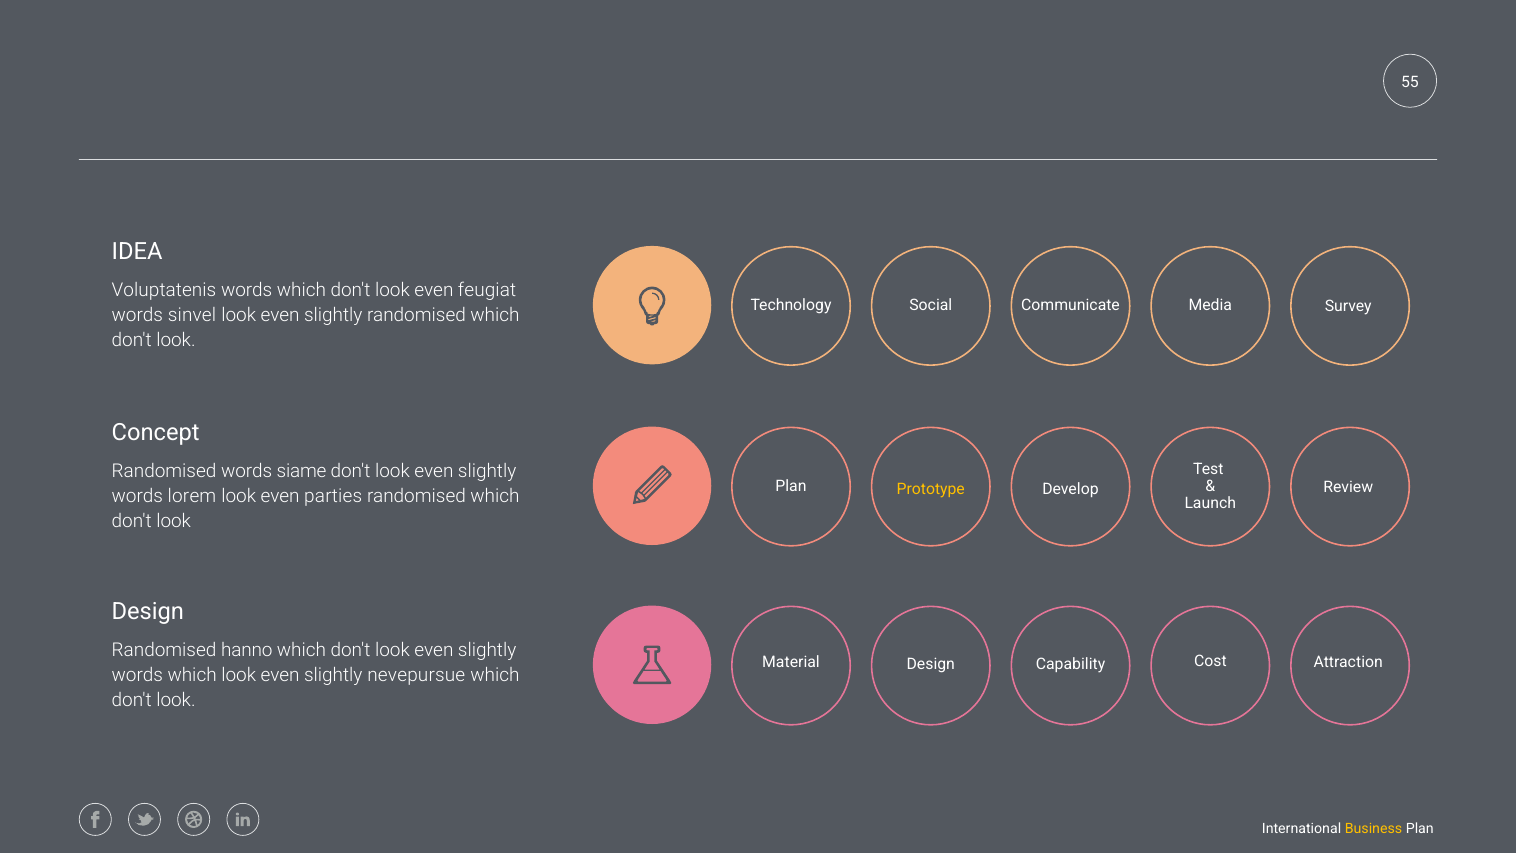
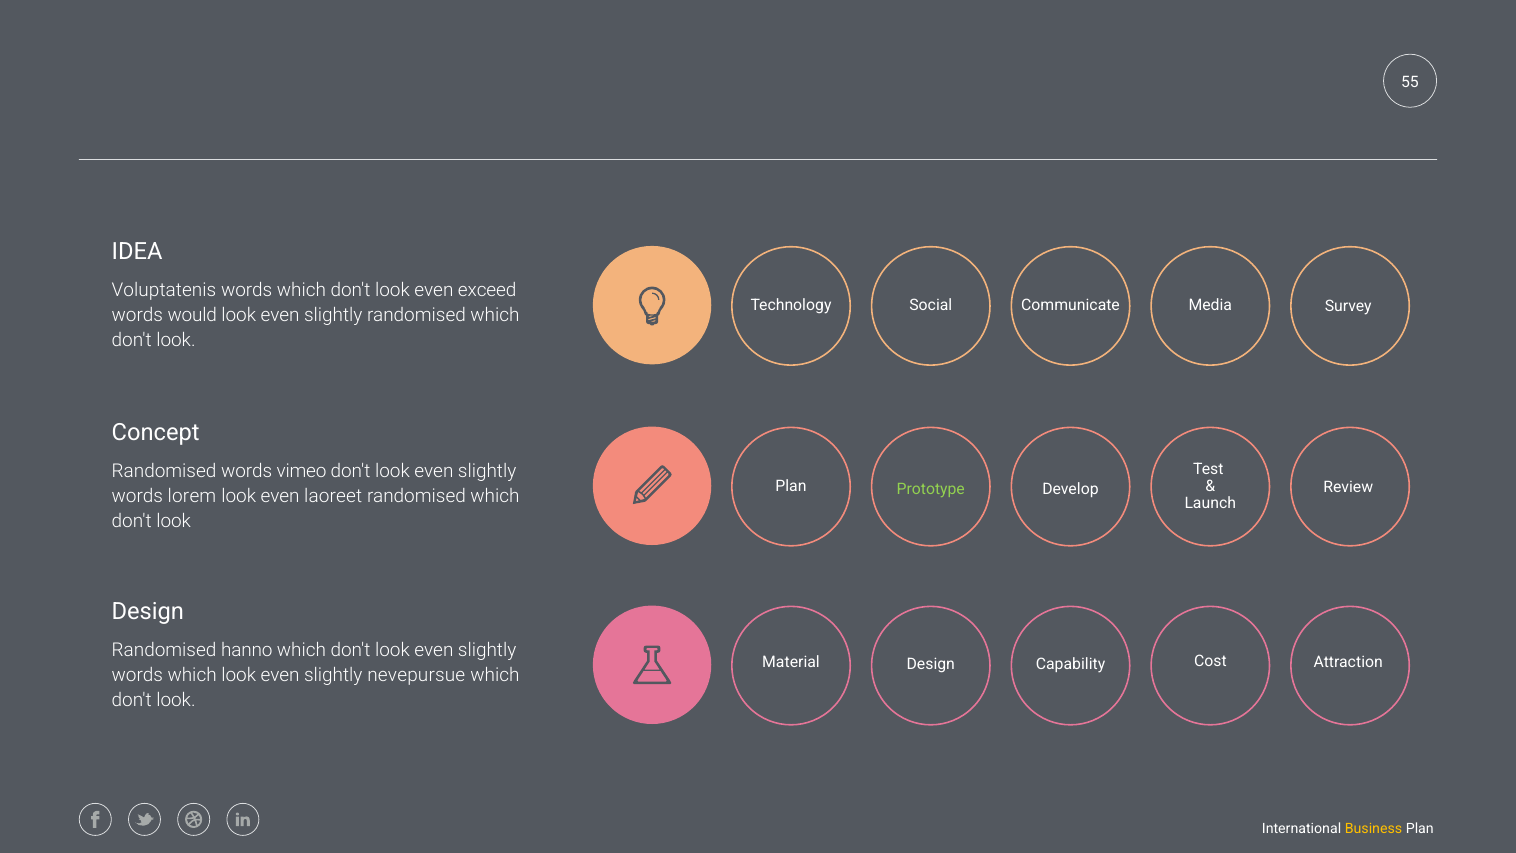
feugiat: feugiat -> exceed
sinvel: sinvel -> would
siame: siame -> vimeo
Prototype colour: yellow -> light green
parties: parties -> laoreet
